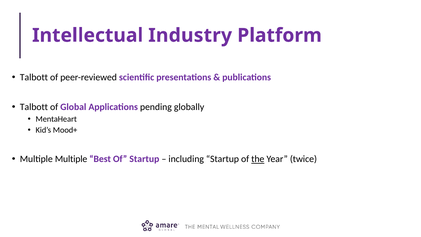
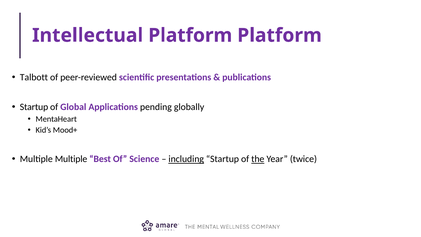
Intellectual Industry: Industry -> Platform
Talbott at (34, 107): Talbott -> Startup
Of Startup: Startup -> Science
including underline: none -> present
